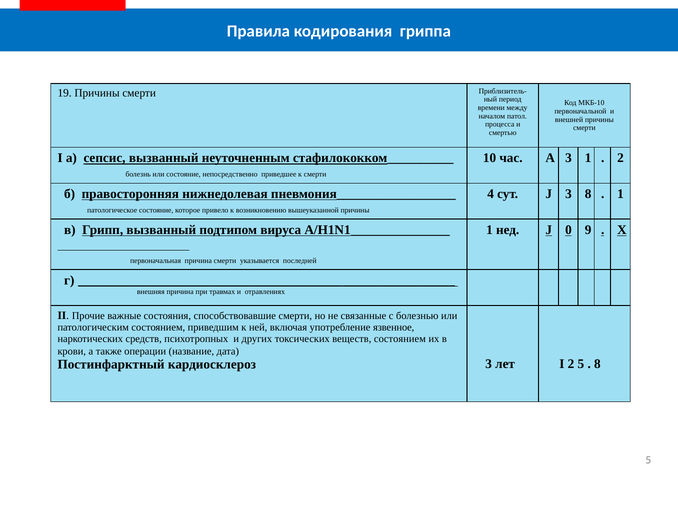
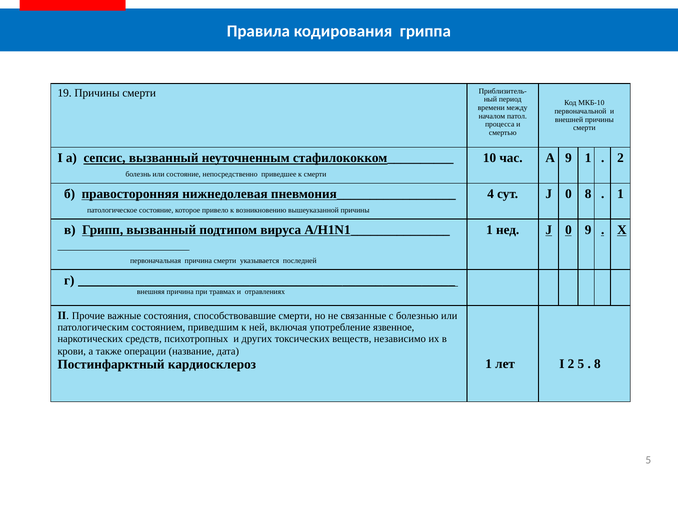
А 3: 3 -> 9
сут J 3: 3 -> 0
веществ состоянием: состоянием -> независимо
кардиосклероз 3: 3 -> 1
